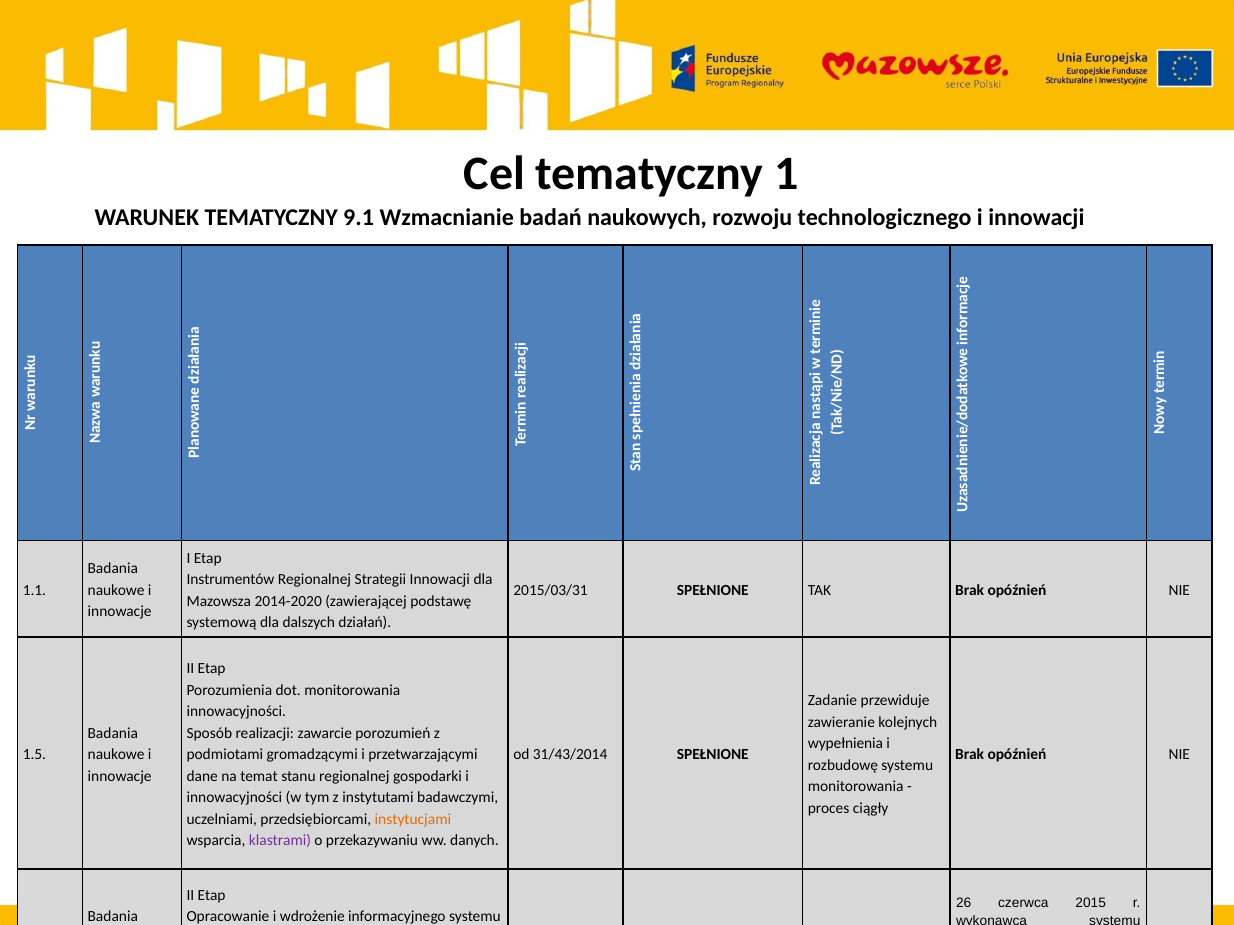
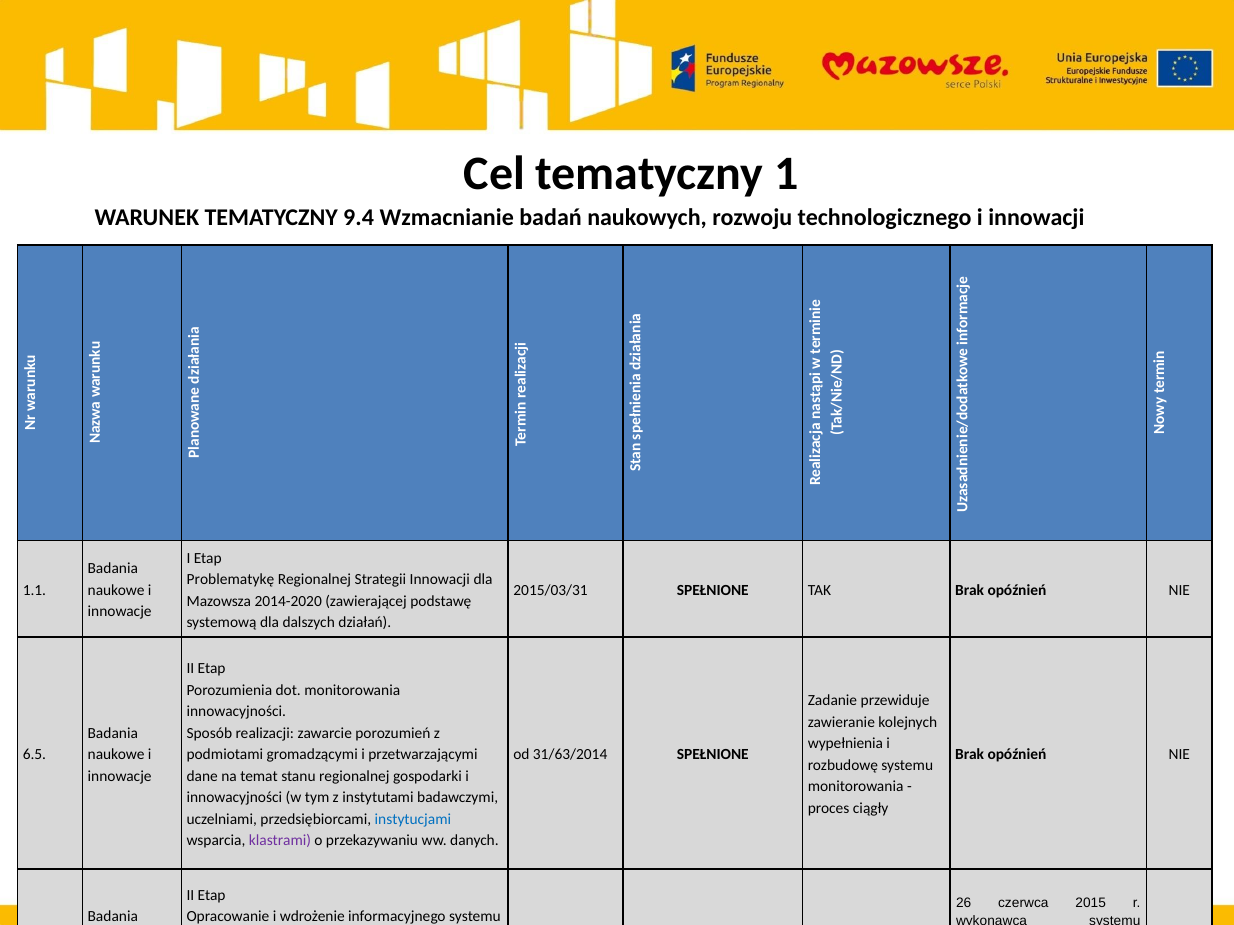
9.1: 9.1 -> 9.4
Instrumentów: Instrumentów -> Problematykę
1.5: 1.5 -> 6.5
31/43/2014: 31/43/2014 -> 31/63/2014
instytucjami colour: orange -> blue
